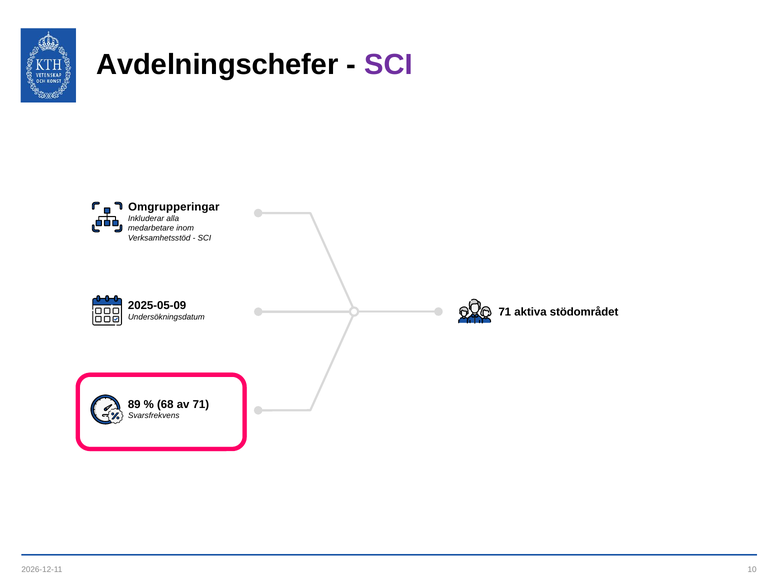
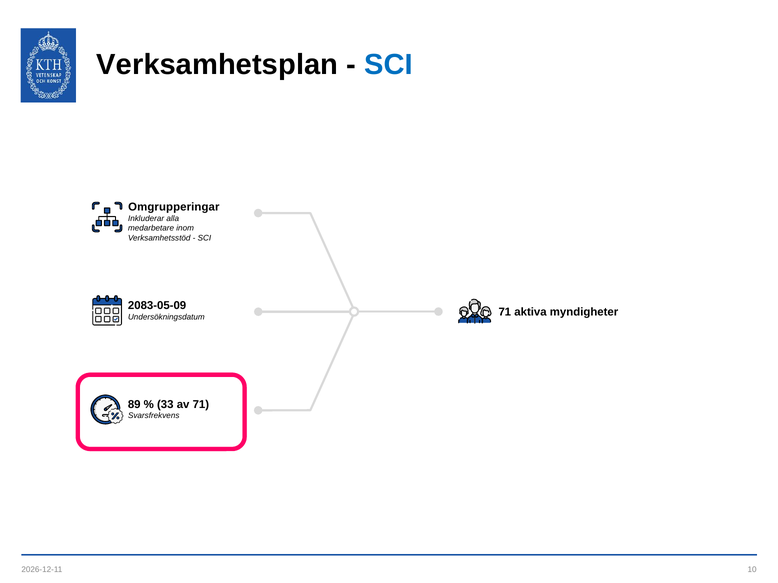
Avdelningschefer: Avdelningschefer -> Verksamhetsplan
SCI at (388, 65) colour: purple -> blue
2025-05-09: 2025-05-09 -> 2083-05-09
stödområdet: stödområdet -> myndigheter
68: 68 -> 33
